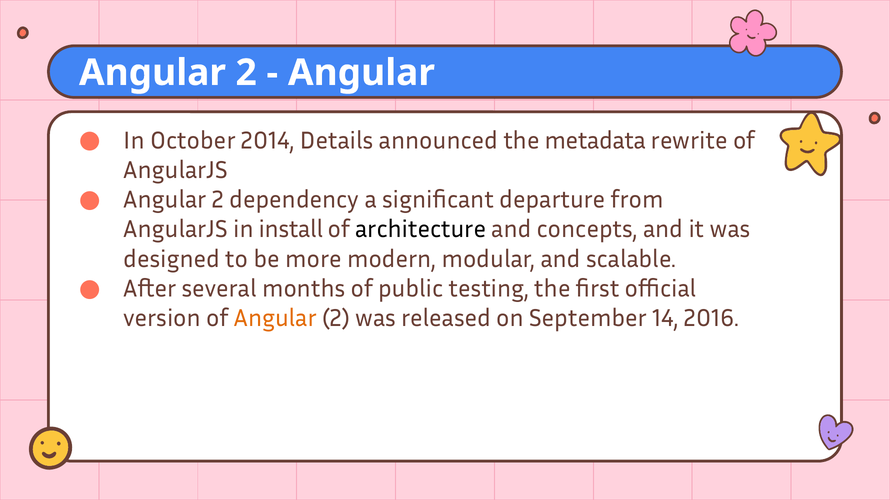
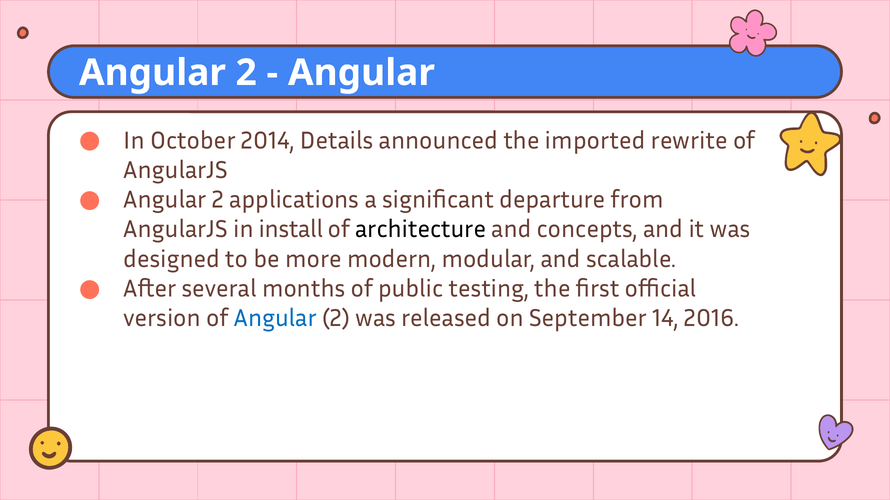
metadata: metadata -> imported
dependency: dependency -> applications
Angular at (275, 319) colour: orange -> blue
